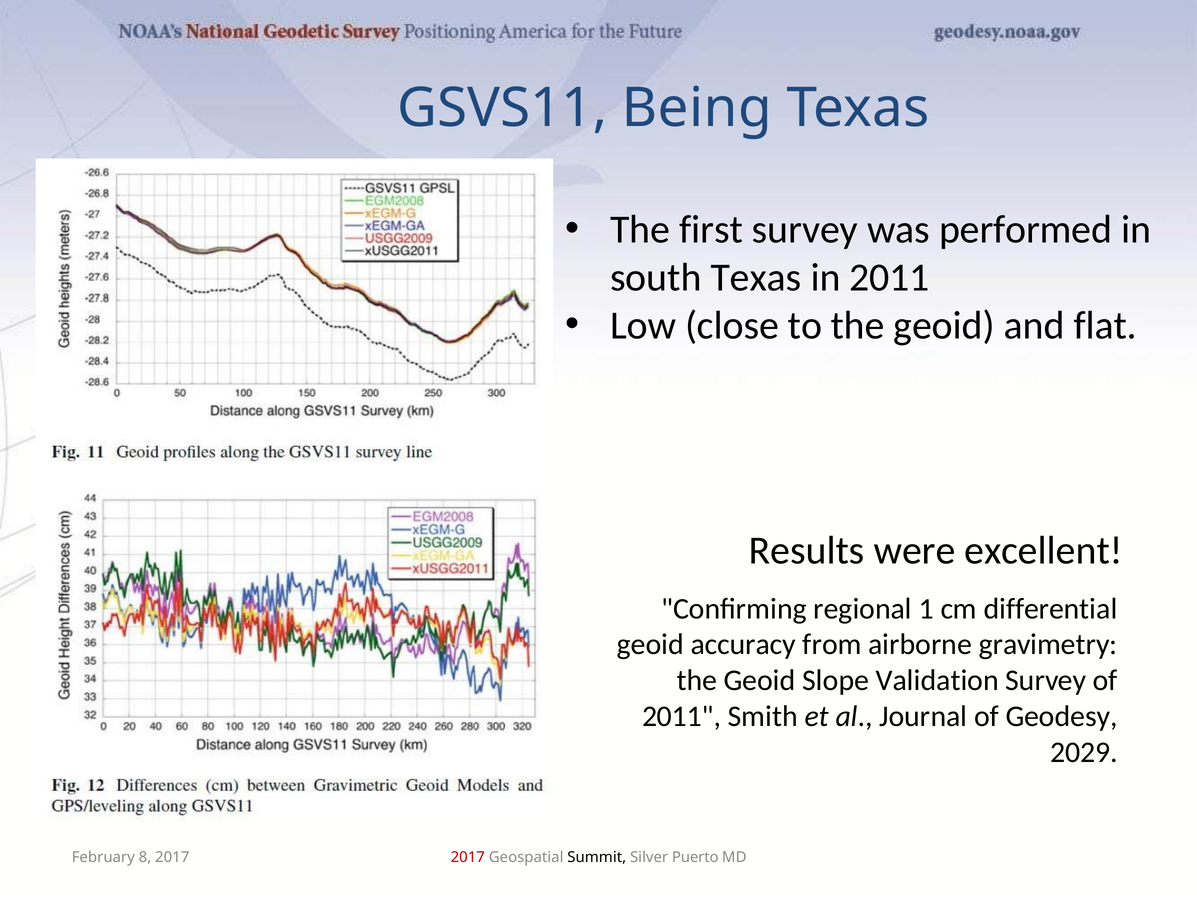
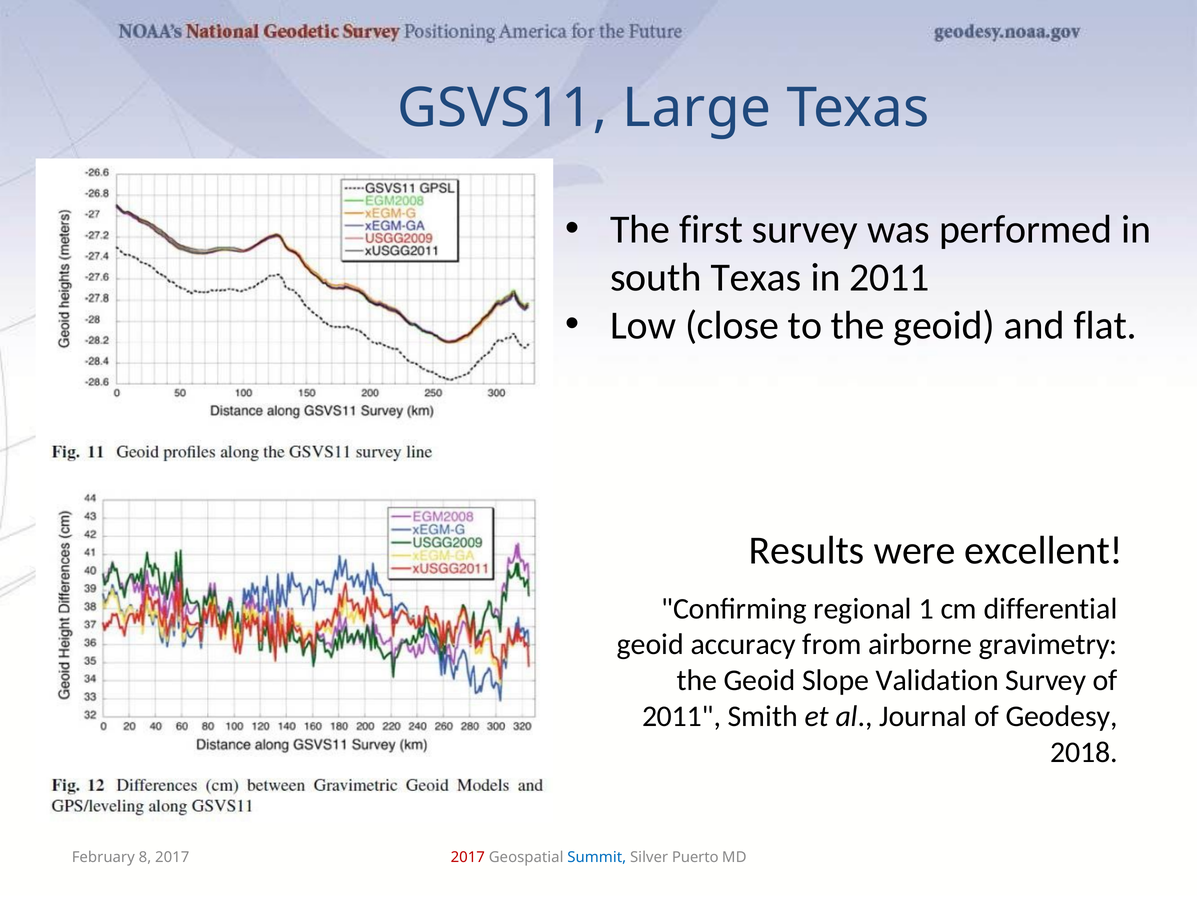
Being: Being -> Large
2029: 2029 -> 2018
Summit colour: black -> blue
